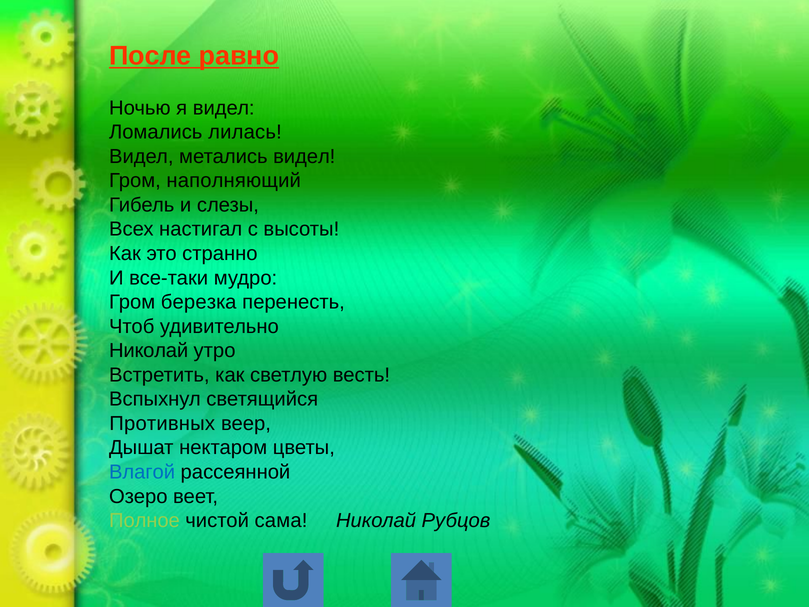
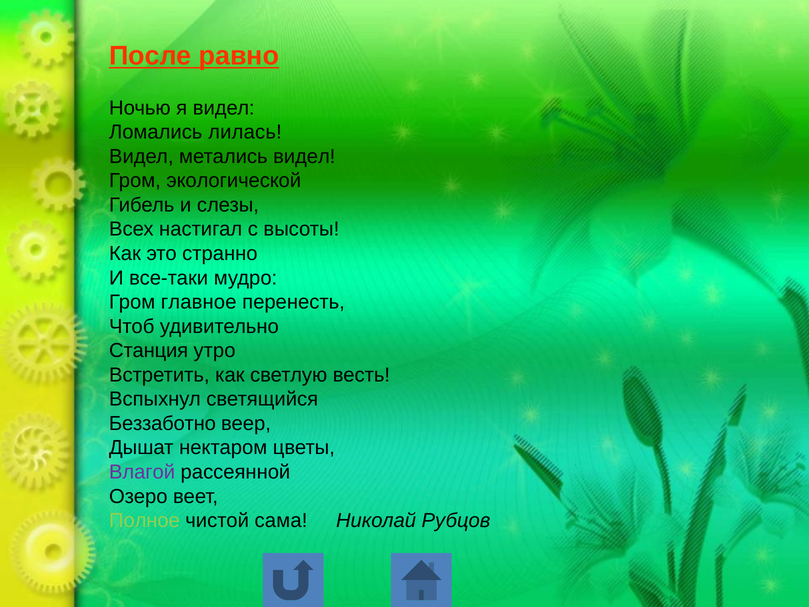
наполняющий: наполняющий -> экологической
березка: березка -> главное
Николай at (149, 351): Николай -> Станция
Противных: Противных -> Беззаботно
Влагой colour: blue -> purple
